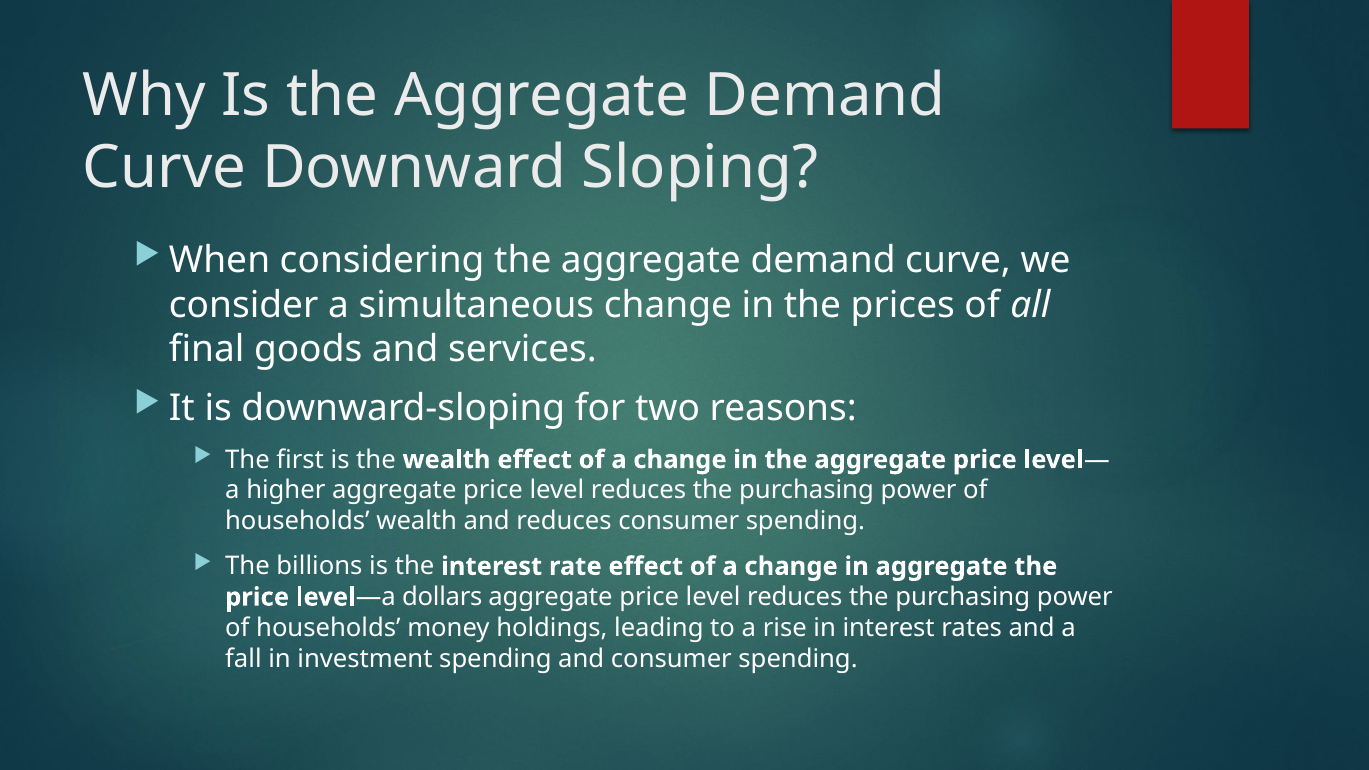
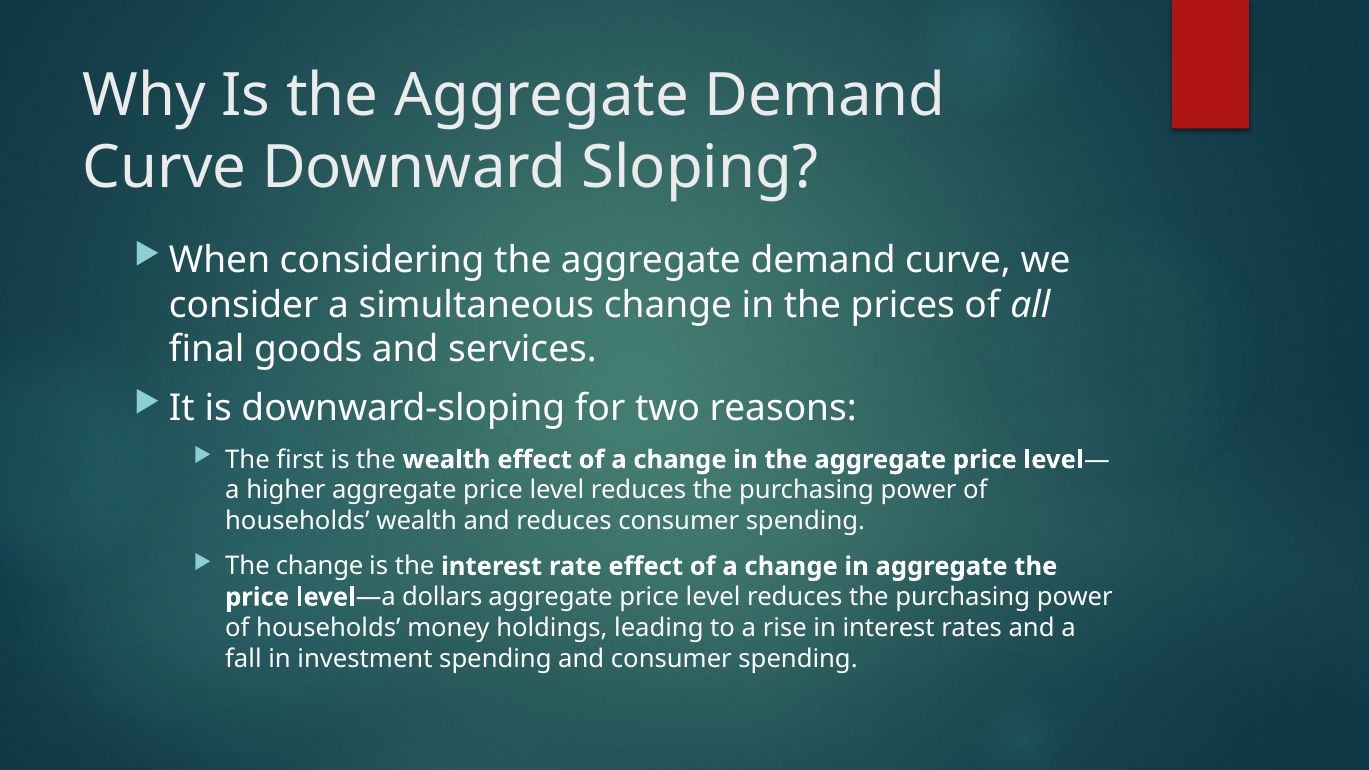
The billions: billions -> change
